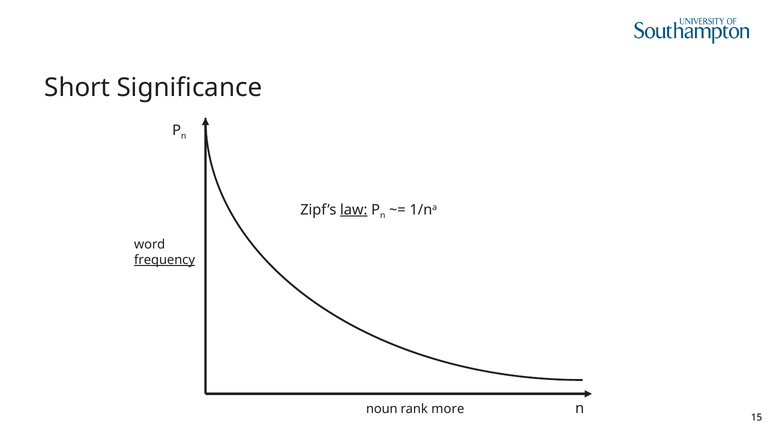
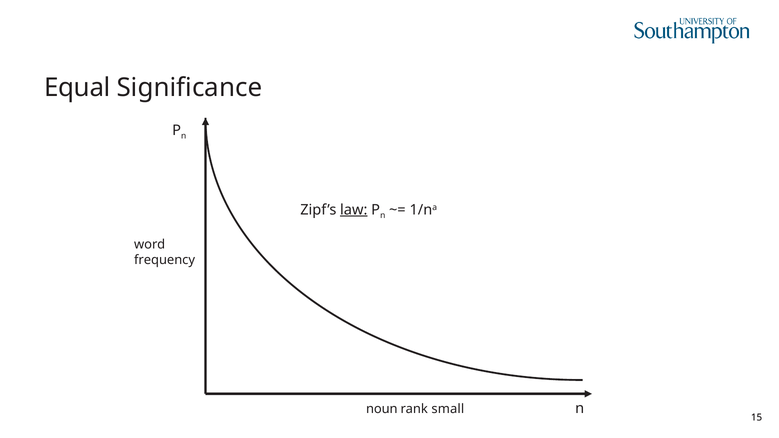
Short: Short -> Equal
frequency underline: present -> none
more: more -> small
